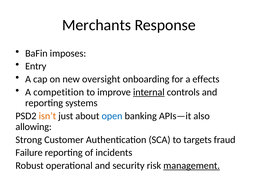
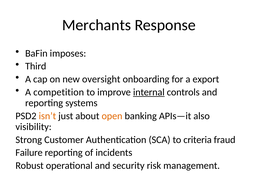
Entry: Entry -> Third
effects: effects -> export
open colour: blue -> orange
allowing: allowing -> visibility
targets: targets -> criteria
management underline: present -> none
